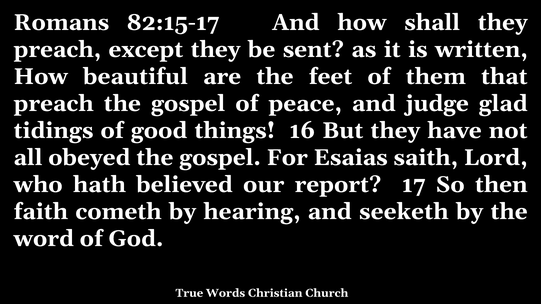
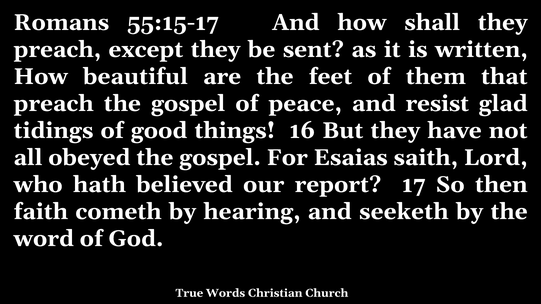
82:15-17: 82:15-17 -> 55:15-17
judge: judge -> resist
